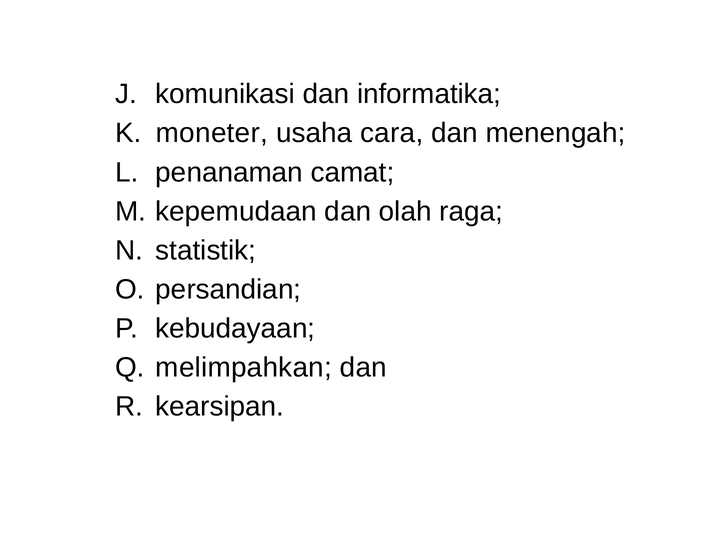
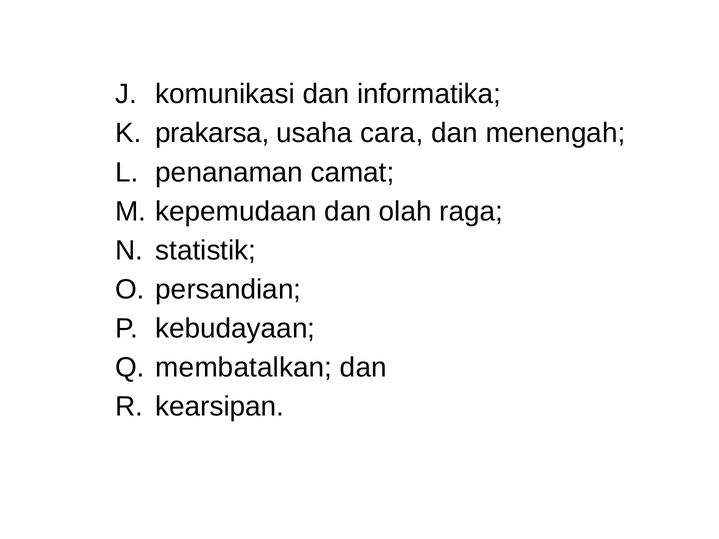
moneter: moneter -> prakarsa
melimpahkan: melimpahkan -> membatalkan
